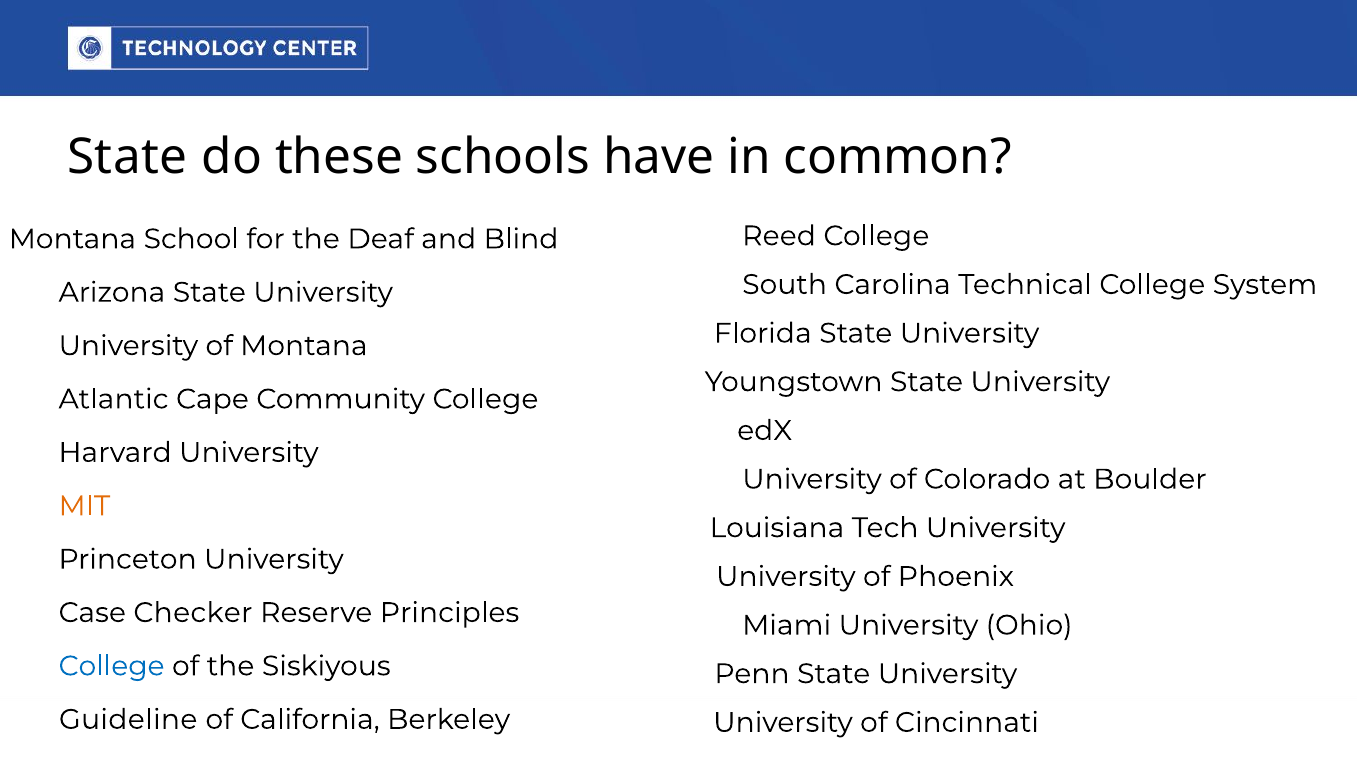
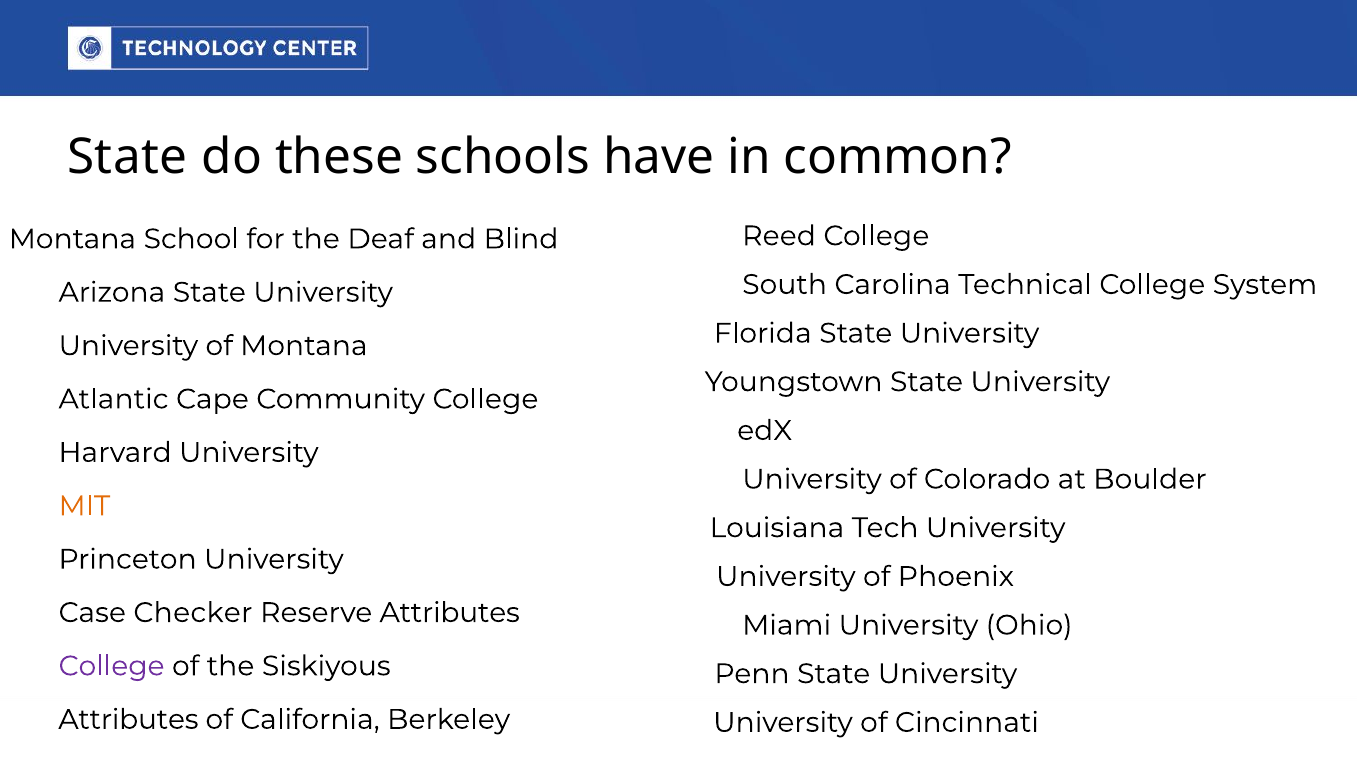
Reserve Principles: Principles -> Attributes
College at (112, 666) colour: blue -> purple
Guideline at (128, 720): Guideline -> Attributes
